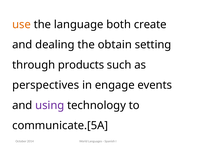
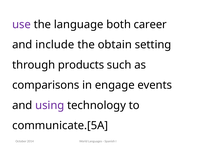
use colour: orange -> purple
create: create -> career
dealing: dealing -> include
perspectives: perspectives -> comparisons
